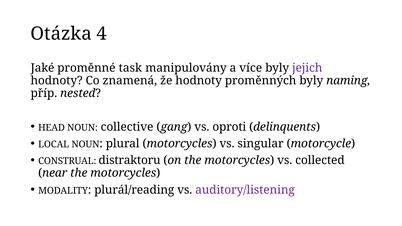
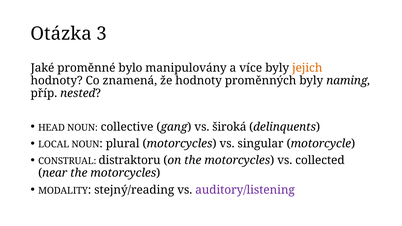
4: 4 -> 3
task: task -> bylo
jejich colour: purple -> orange
oproti: oproti -> široká
plurál/reading: plurál/reading -> stejný/reading
